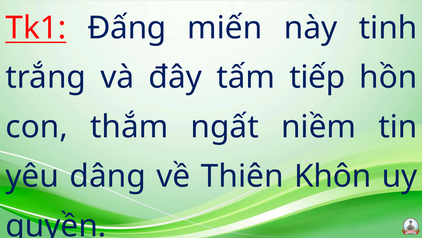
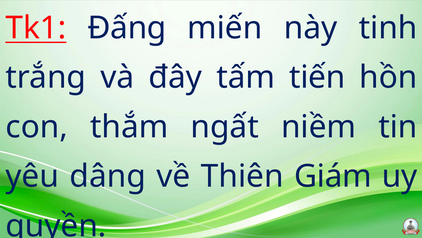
tiếp: tiếp -> tiến
Khôn: Khôn -> Giám
